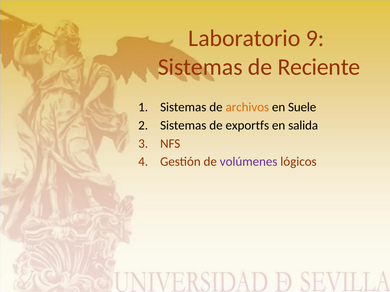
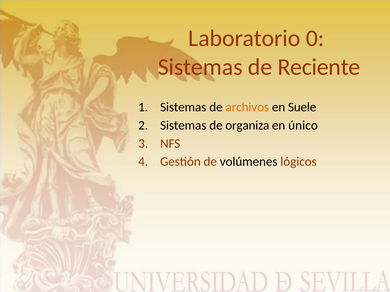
9: 9 -> 0
exportfs: exportfs -> organiza
salida: salida -> único
volúmenes colour: purple -> black
